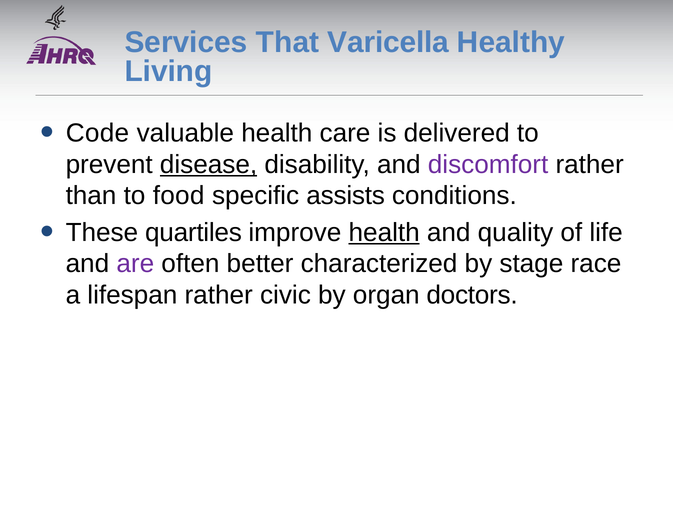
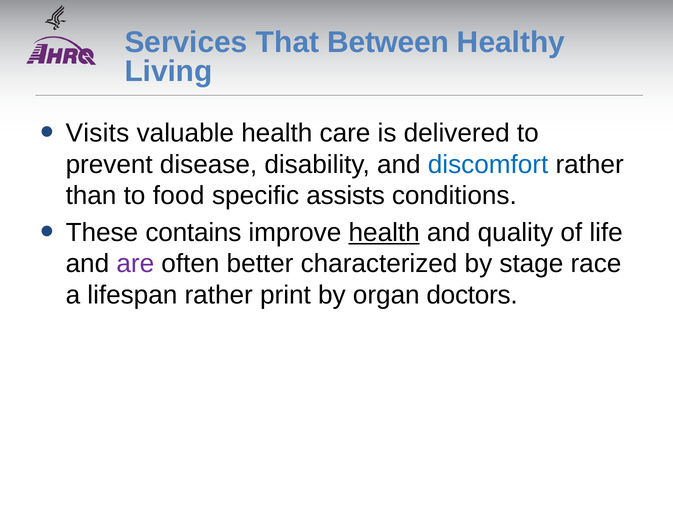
Varicella: Varicella -> Between
Code: Code -> Visits
disease underline: present -> none
discomfort colour: purple -> blue
quartiles: quartiles -> contains
civic: civic -> print
